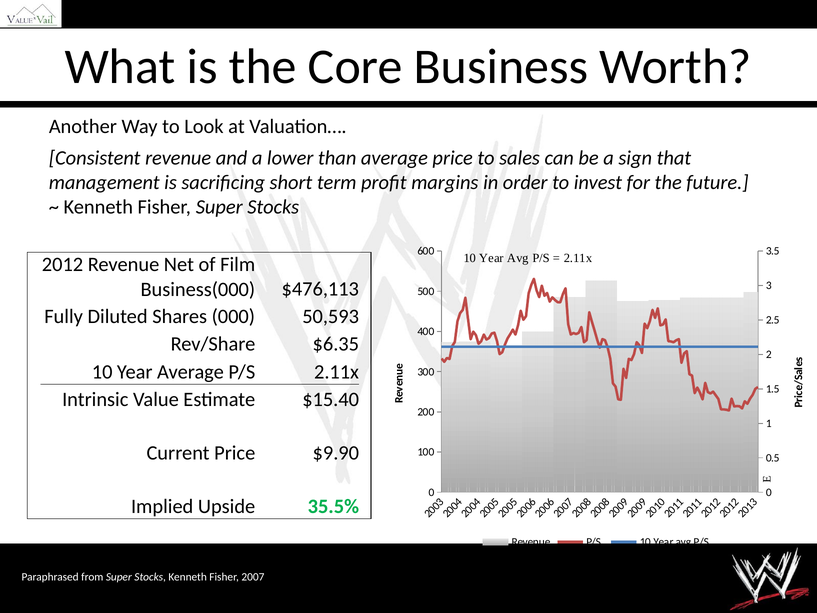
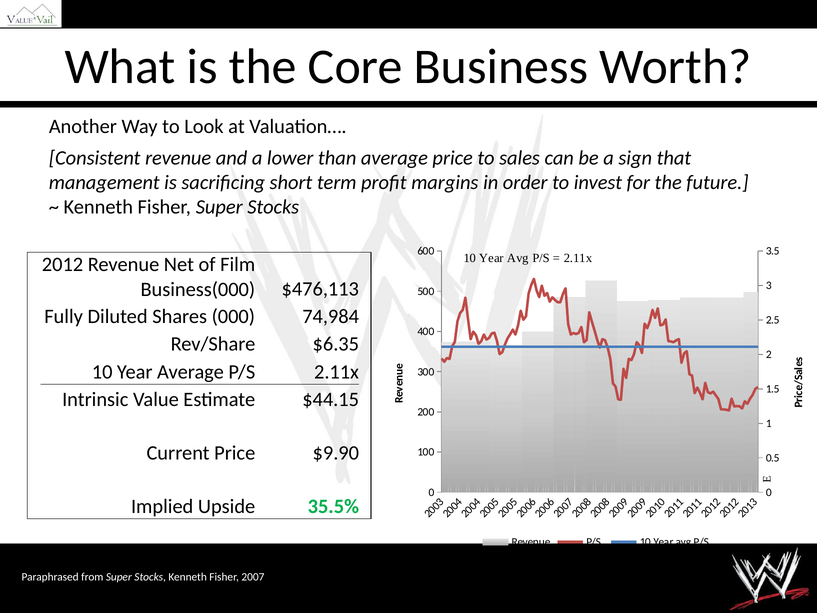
50,593: 50,593 -> 74,984
$15.40: $15.40 -> $44.15
